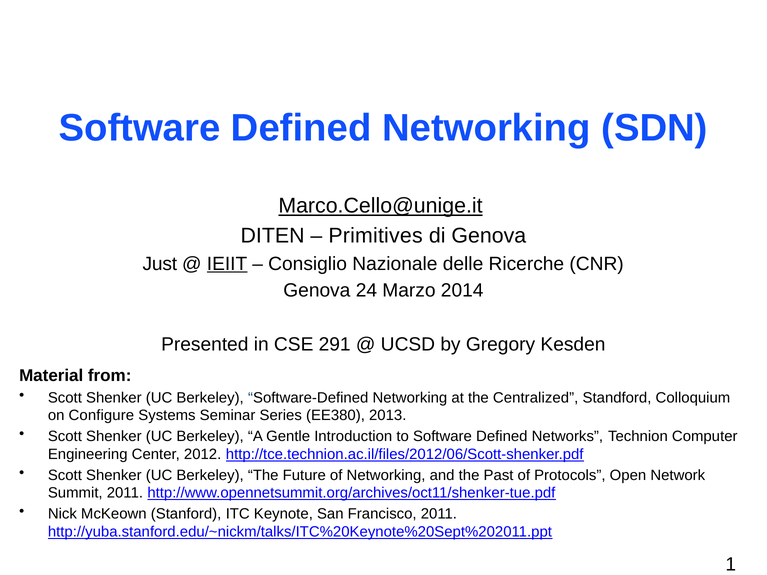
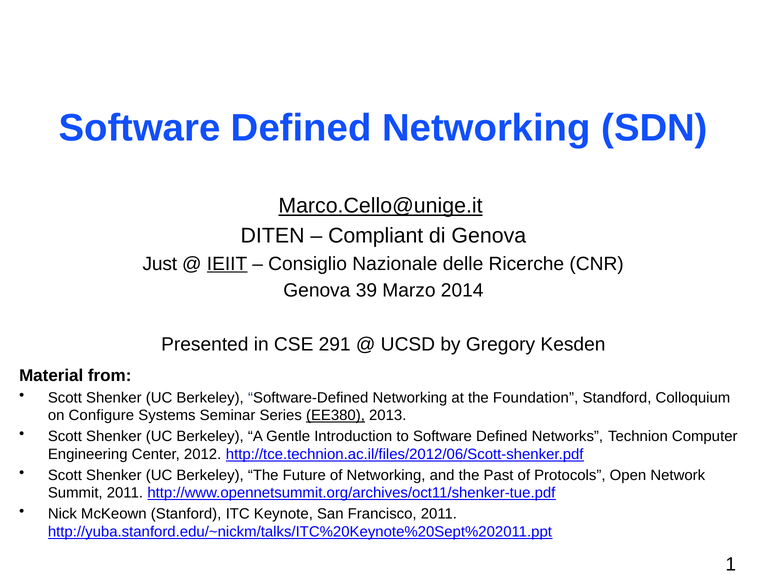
Primitives: Primitives -> Compliant
24: 24 -> 39
Centralized: Centralized -> Foundation
EE380 underline: none -> present
